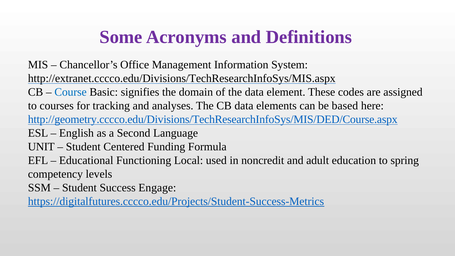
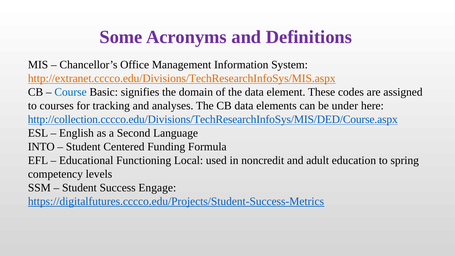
http://extranet.cccco.edu/Divisions/TechResearchInfoSys/MIS.aspx colour: black -> orange
based: based -> under
http://geometry.cccco.edu/Divisions/TechResearchInfoSys/MIS/DED/Course.aspx: http://geometry.cccco.edu/Divisions/TechResearchInfoSys/MIS/DED/Course.aspx -> http://collection.cccco.edu/Divisions/TechResearchInfoSys/MIS/DED/Course.aspx
UNIT: UNIT -> INTO
